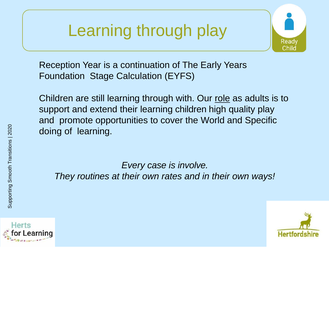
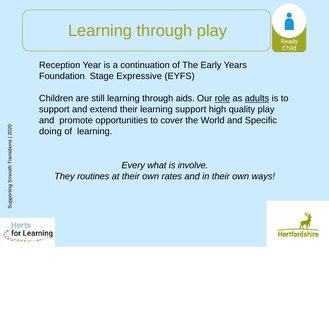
Calculation: Calculation -> Expressive
with: with -> aids
adults underline: none -> present
learning children: children -> support
case: case -> what
